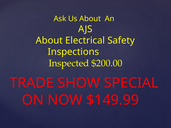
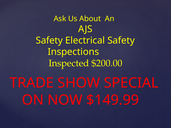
About at (49, 41): About -> Safety
